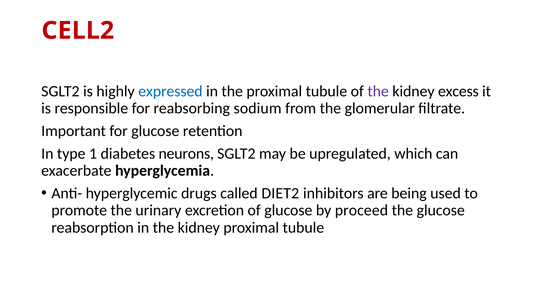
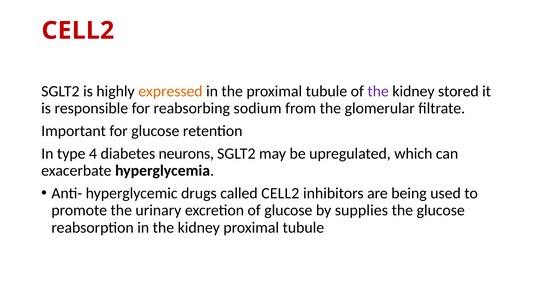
expressed colour: blue -> orange
excess: excess -> stored
1: 1 -> 4
called DIET2: DIET2 -> CELL2
proceed: proceed -> supplies
